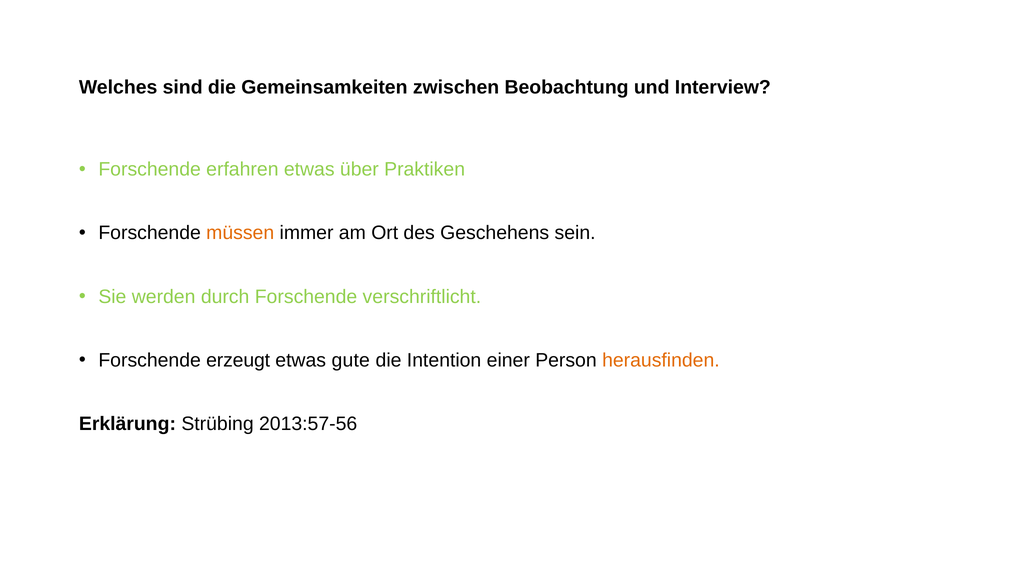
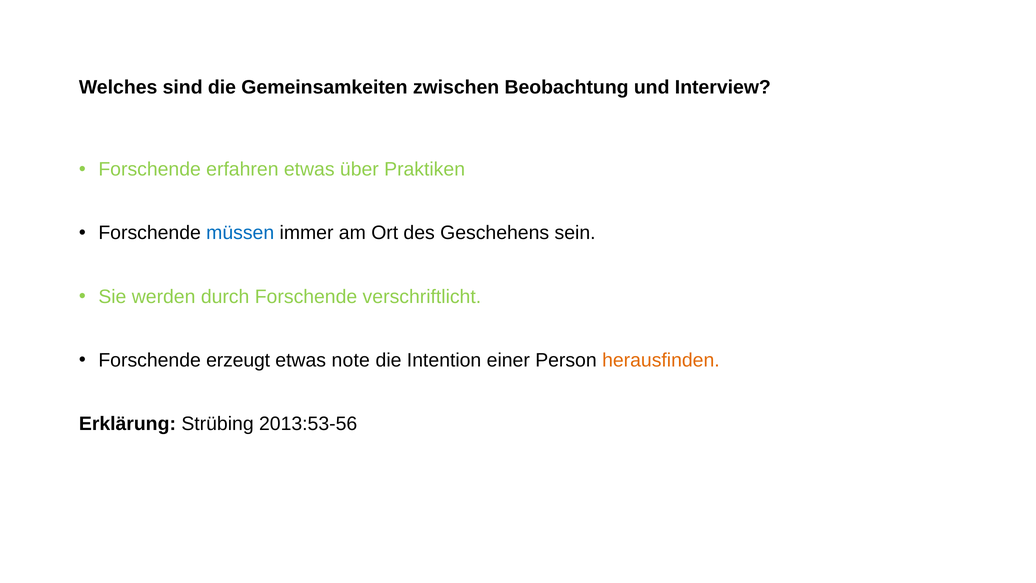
müssen colour: orange -> blue
gute: gute -> note
2013:57-56: 2013:57-56 -> 2013:53-56
